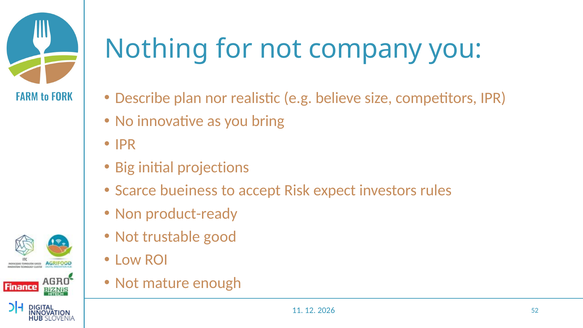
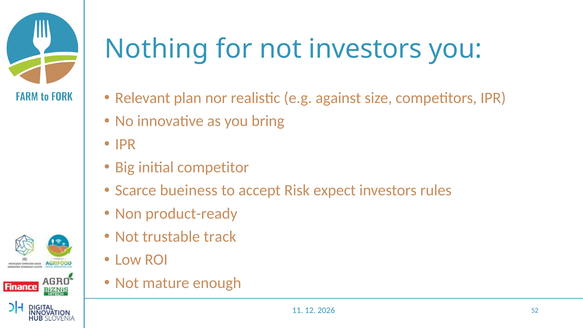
not company: company -> investors
Describe: Describe -> Relevant
believe: believe -> against
projections: projections -> competitor
good: good -> track
